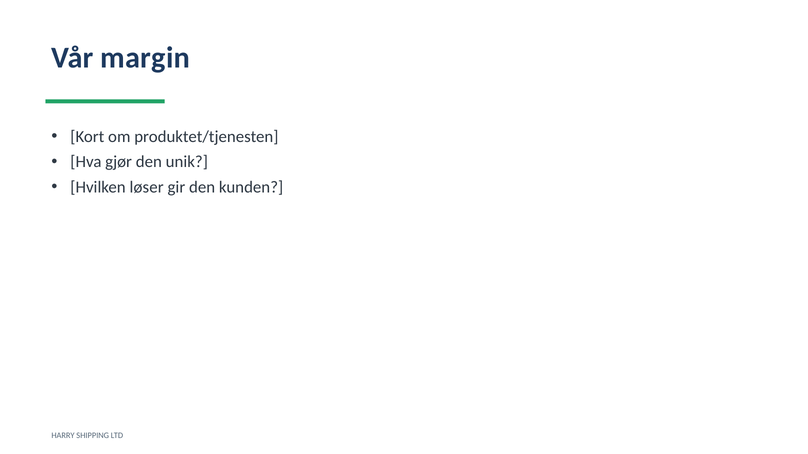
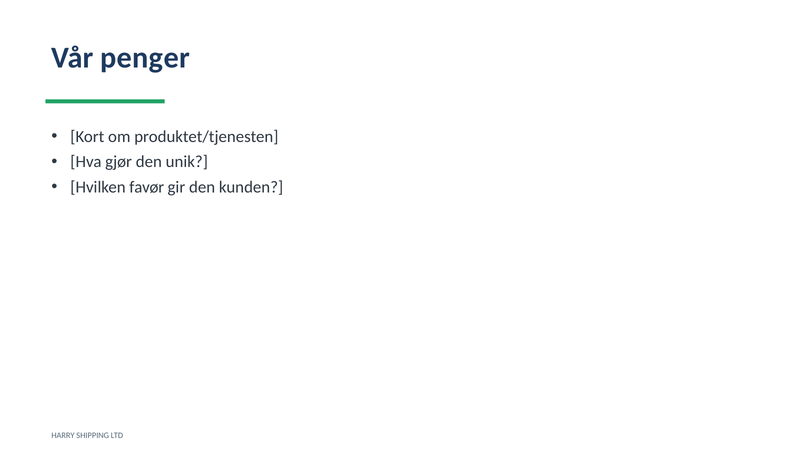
margin: margin -> penger
løser: løser -> favør
